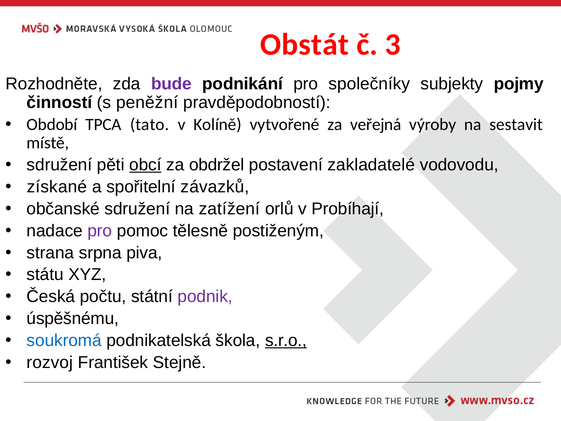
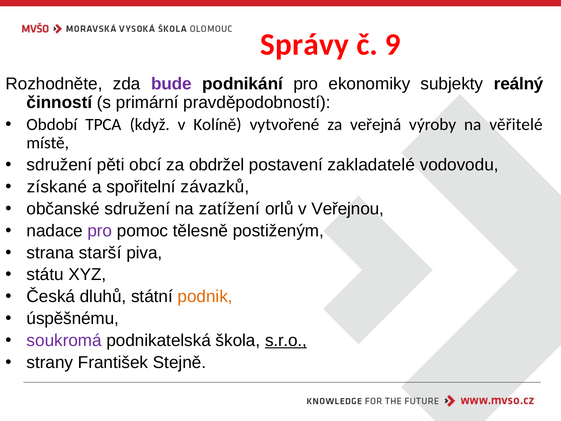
Obstát: Obstát -> Správy
3: 3 -> 9
společníky: společníky -> ekonomiky
pojmy: pojmy -> reálný
peněžní: peněžní -> primární
tato: tato -> když
sestavit: sestavit -> věřitelé
obcí underline: present -> none
Probíhají: Probíhají -> Veřejnou
srpna: srpna -> starší
počtu: počtu -> dluhů
podnik colour: purple -> orange
soukromá colour: blue -> purple
rozvoj: rozvoj -> strany
